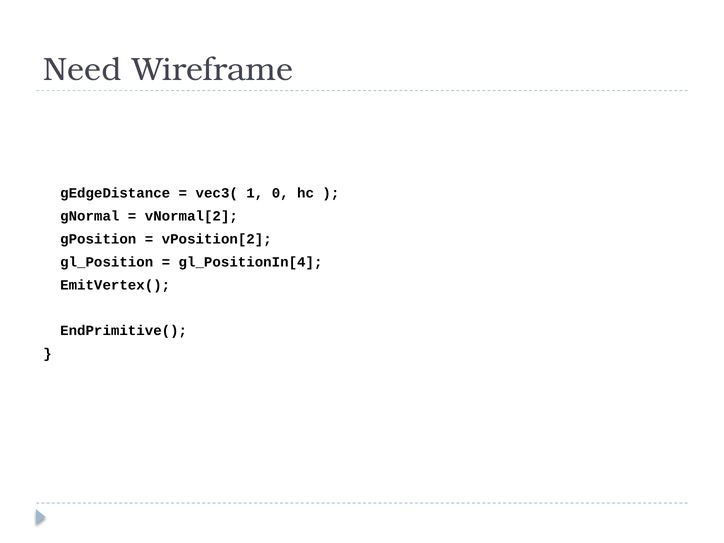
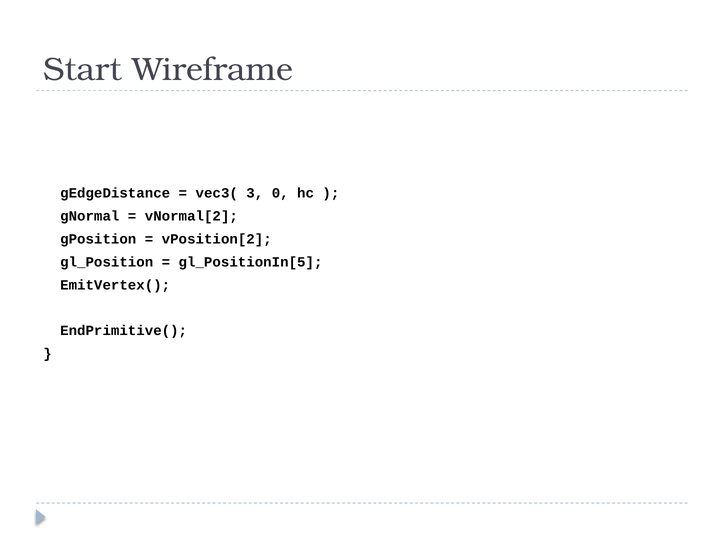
Need: Need -> Start
1: 1 -> 3
gl_PositionIn[4: gl_PositionIn[4 -> gl_PositionIn[5
